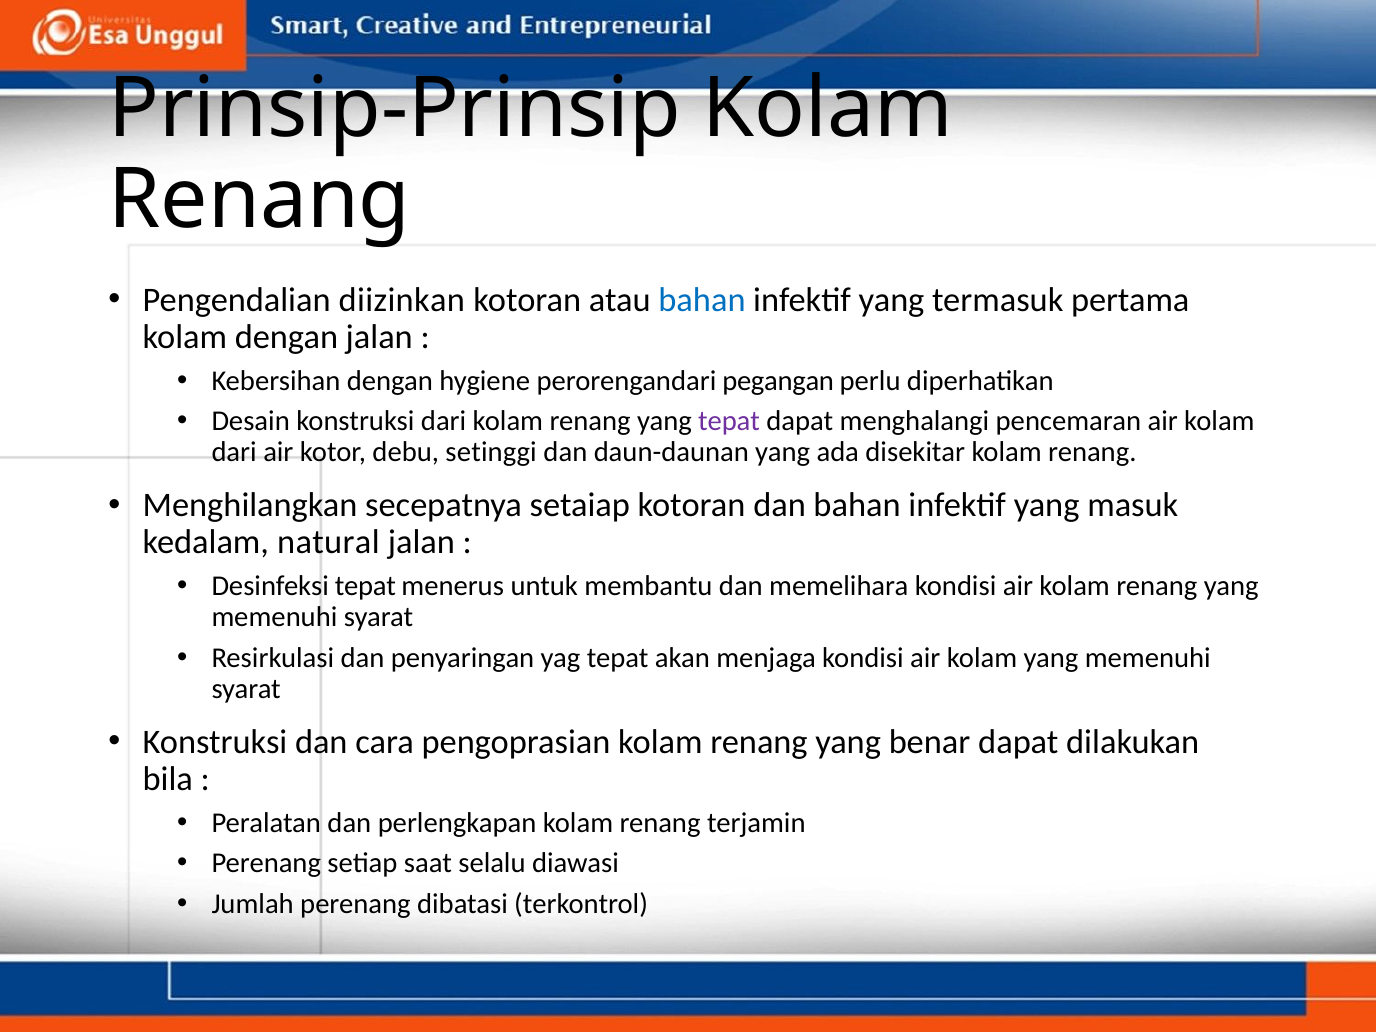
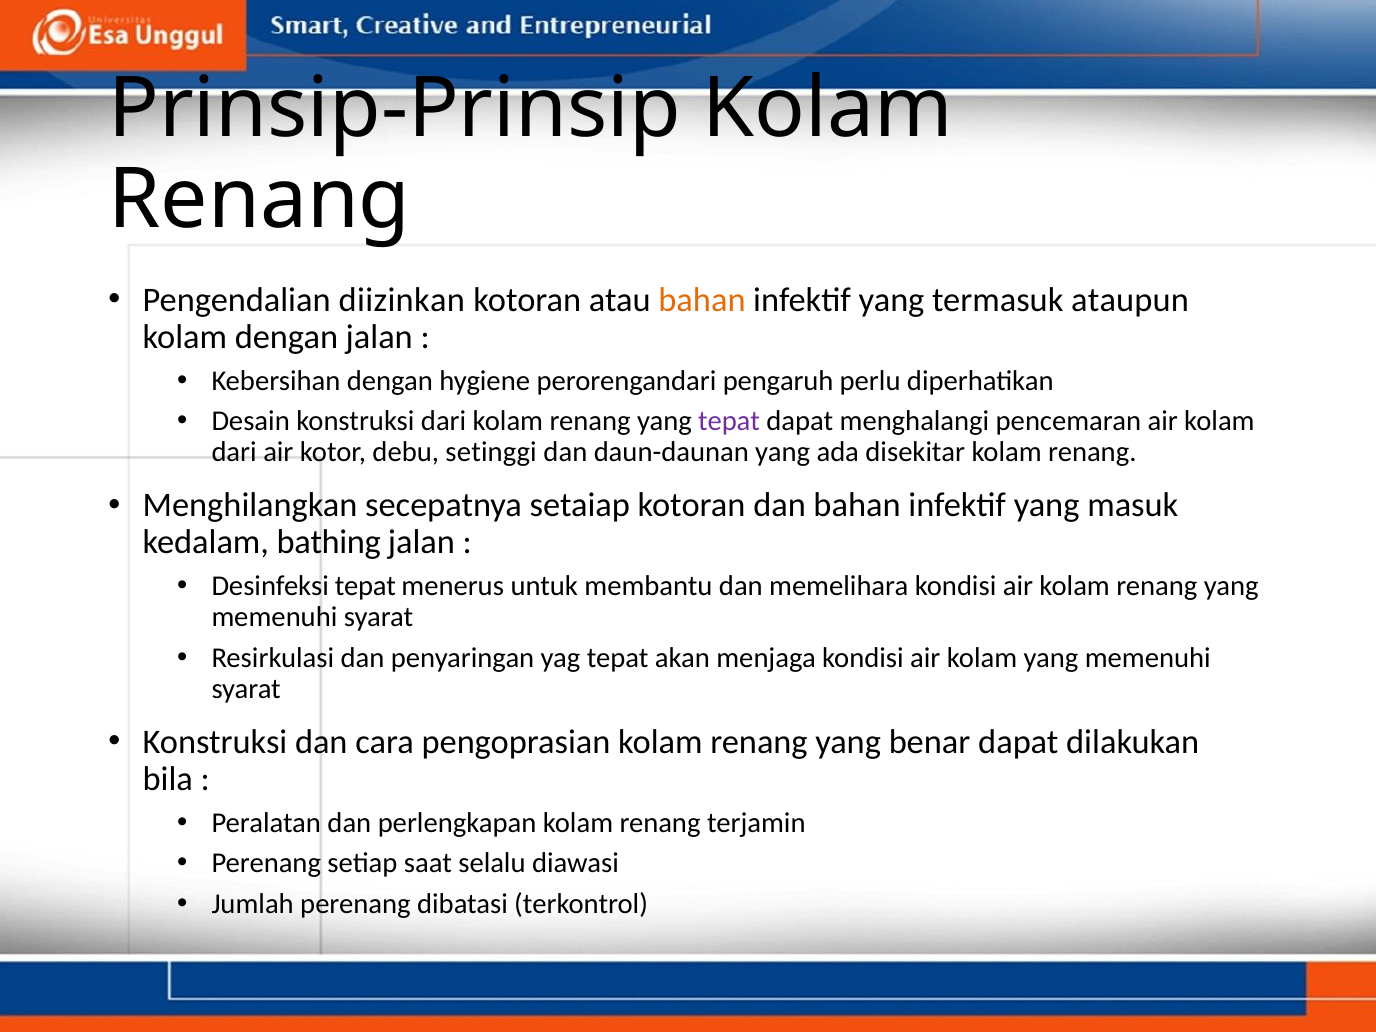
bahan at (702, 300) colour: blue -> orange
pertama: pertama -> ataupun
pegangan: pegangan -> pengaruh
natural: natural -> bathing
